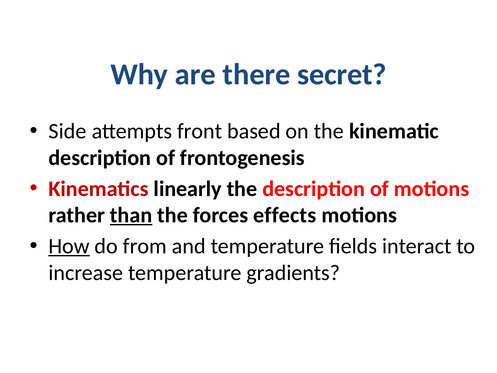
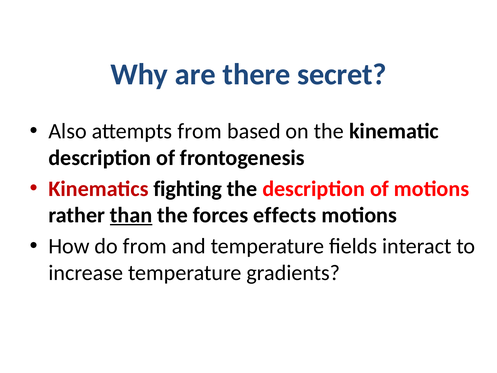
Side: Side -> Also
attempts front: front -> from
linearly: linearly -> fighting
How underline: present -> none
